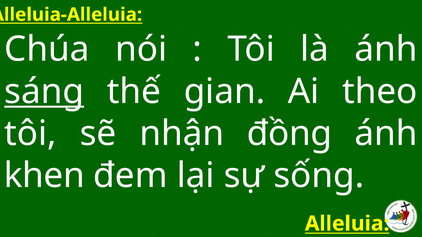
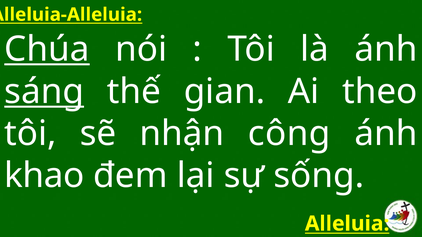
Chúa underline: none -> present
đồng: đồng -> công
khen: khen -> khao
